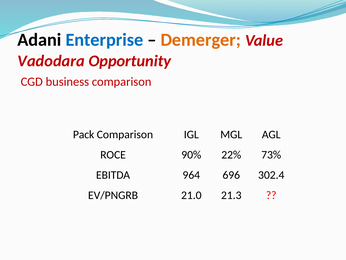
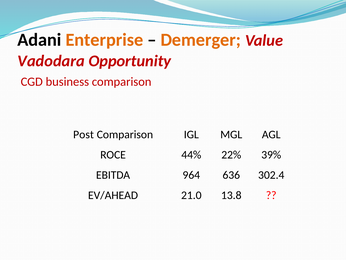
Enterprise colour: blue -> orange
Pack: Pack -> Post
90%: 90% -> 44%
73%: 73% -> 39%
696: 696 -> 636
EV/PNGRB: EV/PNGRB -> EV/AHEAD
21.3: 21.3 -> 13.8
